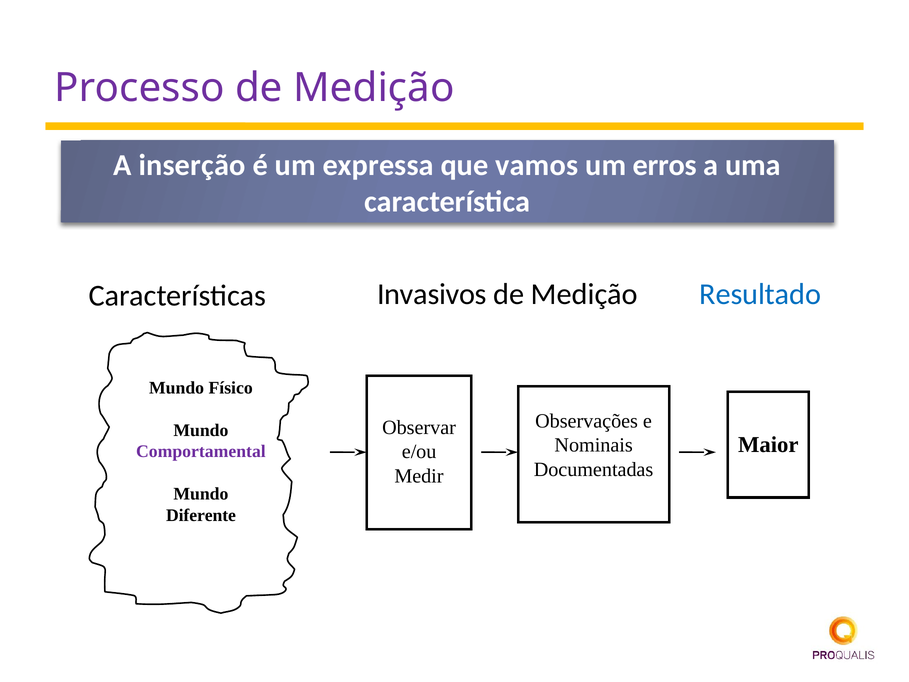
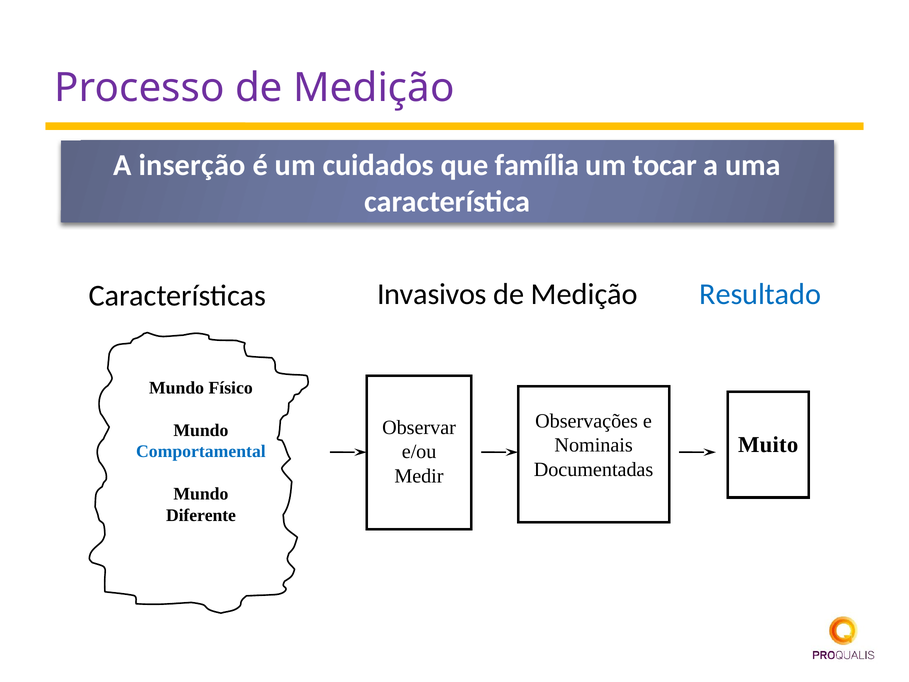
expressa: expressa -> cuidados
vamos: vamos -> família
erros: erros -> tocar
Maior: Maior -> Muito
Comportamental colour: purple -> blue
